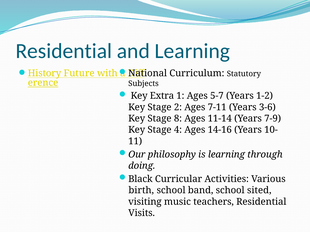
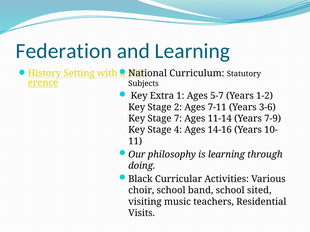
Residential at (64, 51): Residential -> Federation
Future: Future -> Setting
8: 8 -> 7
birth: birth -> choir
